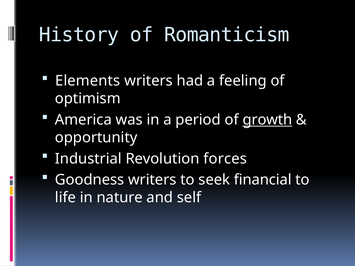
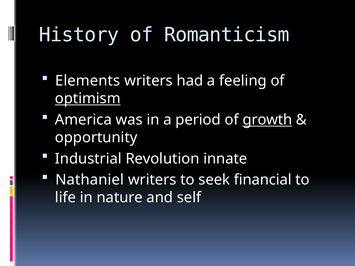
optimism underline: none -> present
forces: forces -> innate
Goodness: Goodness -> Nathaniel
